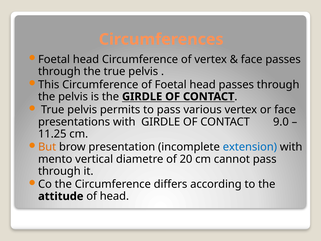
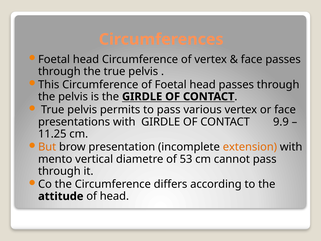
9.0: 9.0 -> 9.9
extension colour: blue -> orange
20: 20 -> 53
